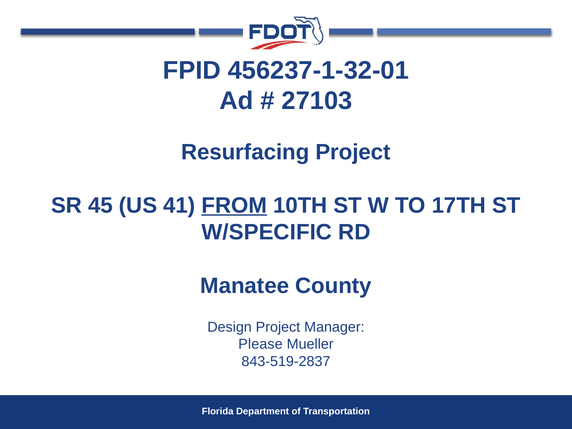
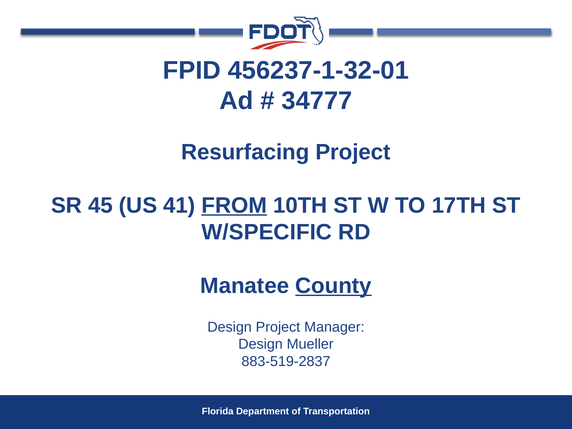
27103: 27103 -> 34777
County underline: none -> present
Please at (260, 344): Please -> Design
843-519-2837: 843-519-2837 -> 883-519-2837
